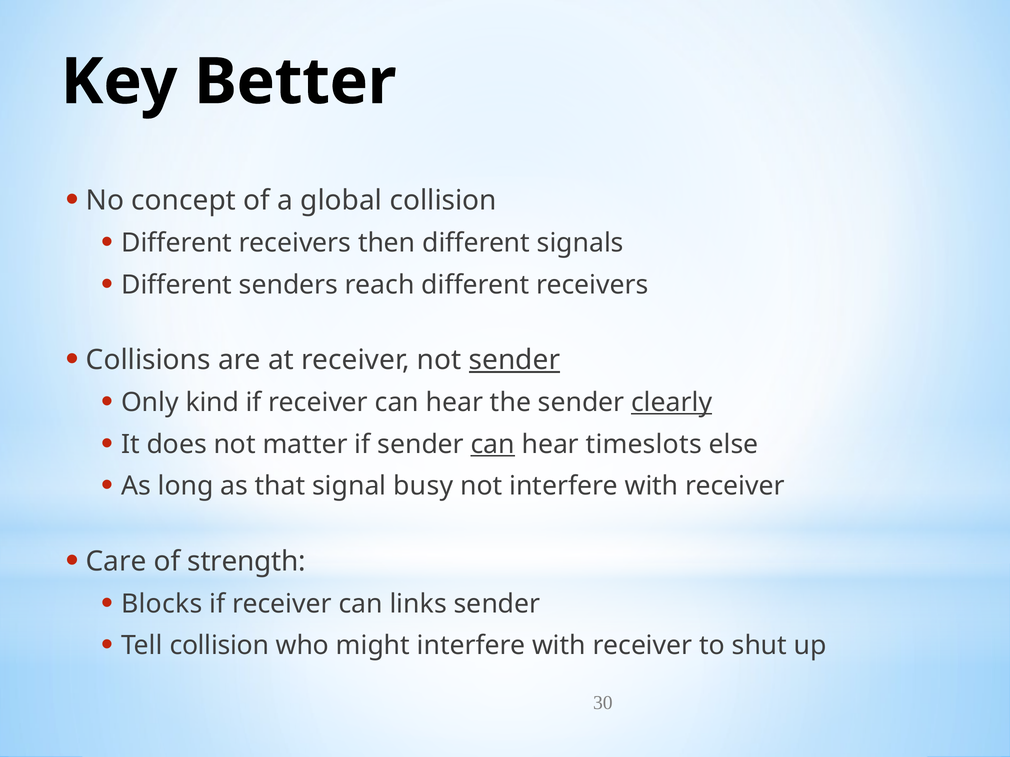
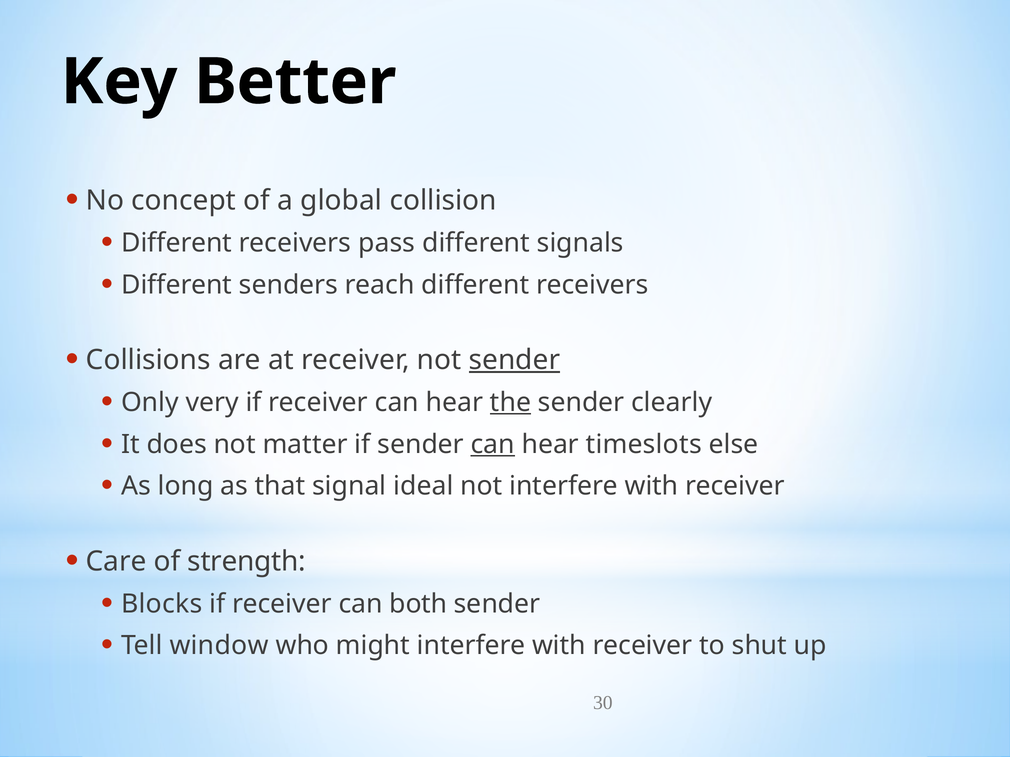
then: then -> pass
kind: kind -> very
the underline: none -> present
clearly underline: present -> none
busy: busy -> ideal
links: links -> both
Tell collision: collision -> window
